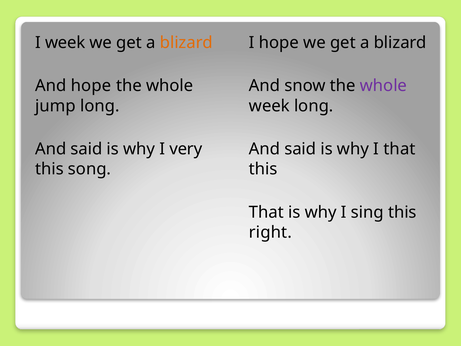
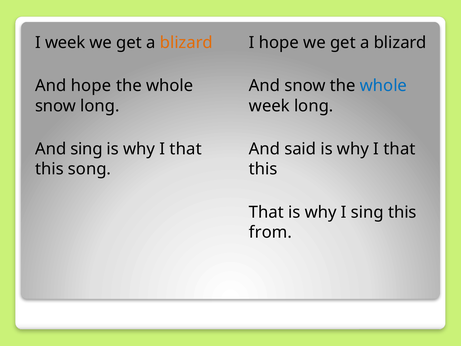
whole at (383, 86) colour: purple -> blue
jump at (55, 106): jump -> snow
said at (86, 149): said -> sing
very at (186, 149): very -> that
right: right -> from
